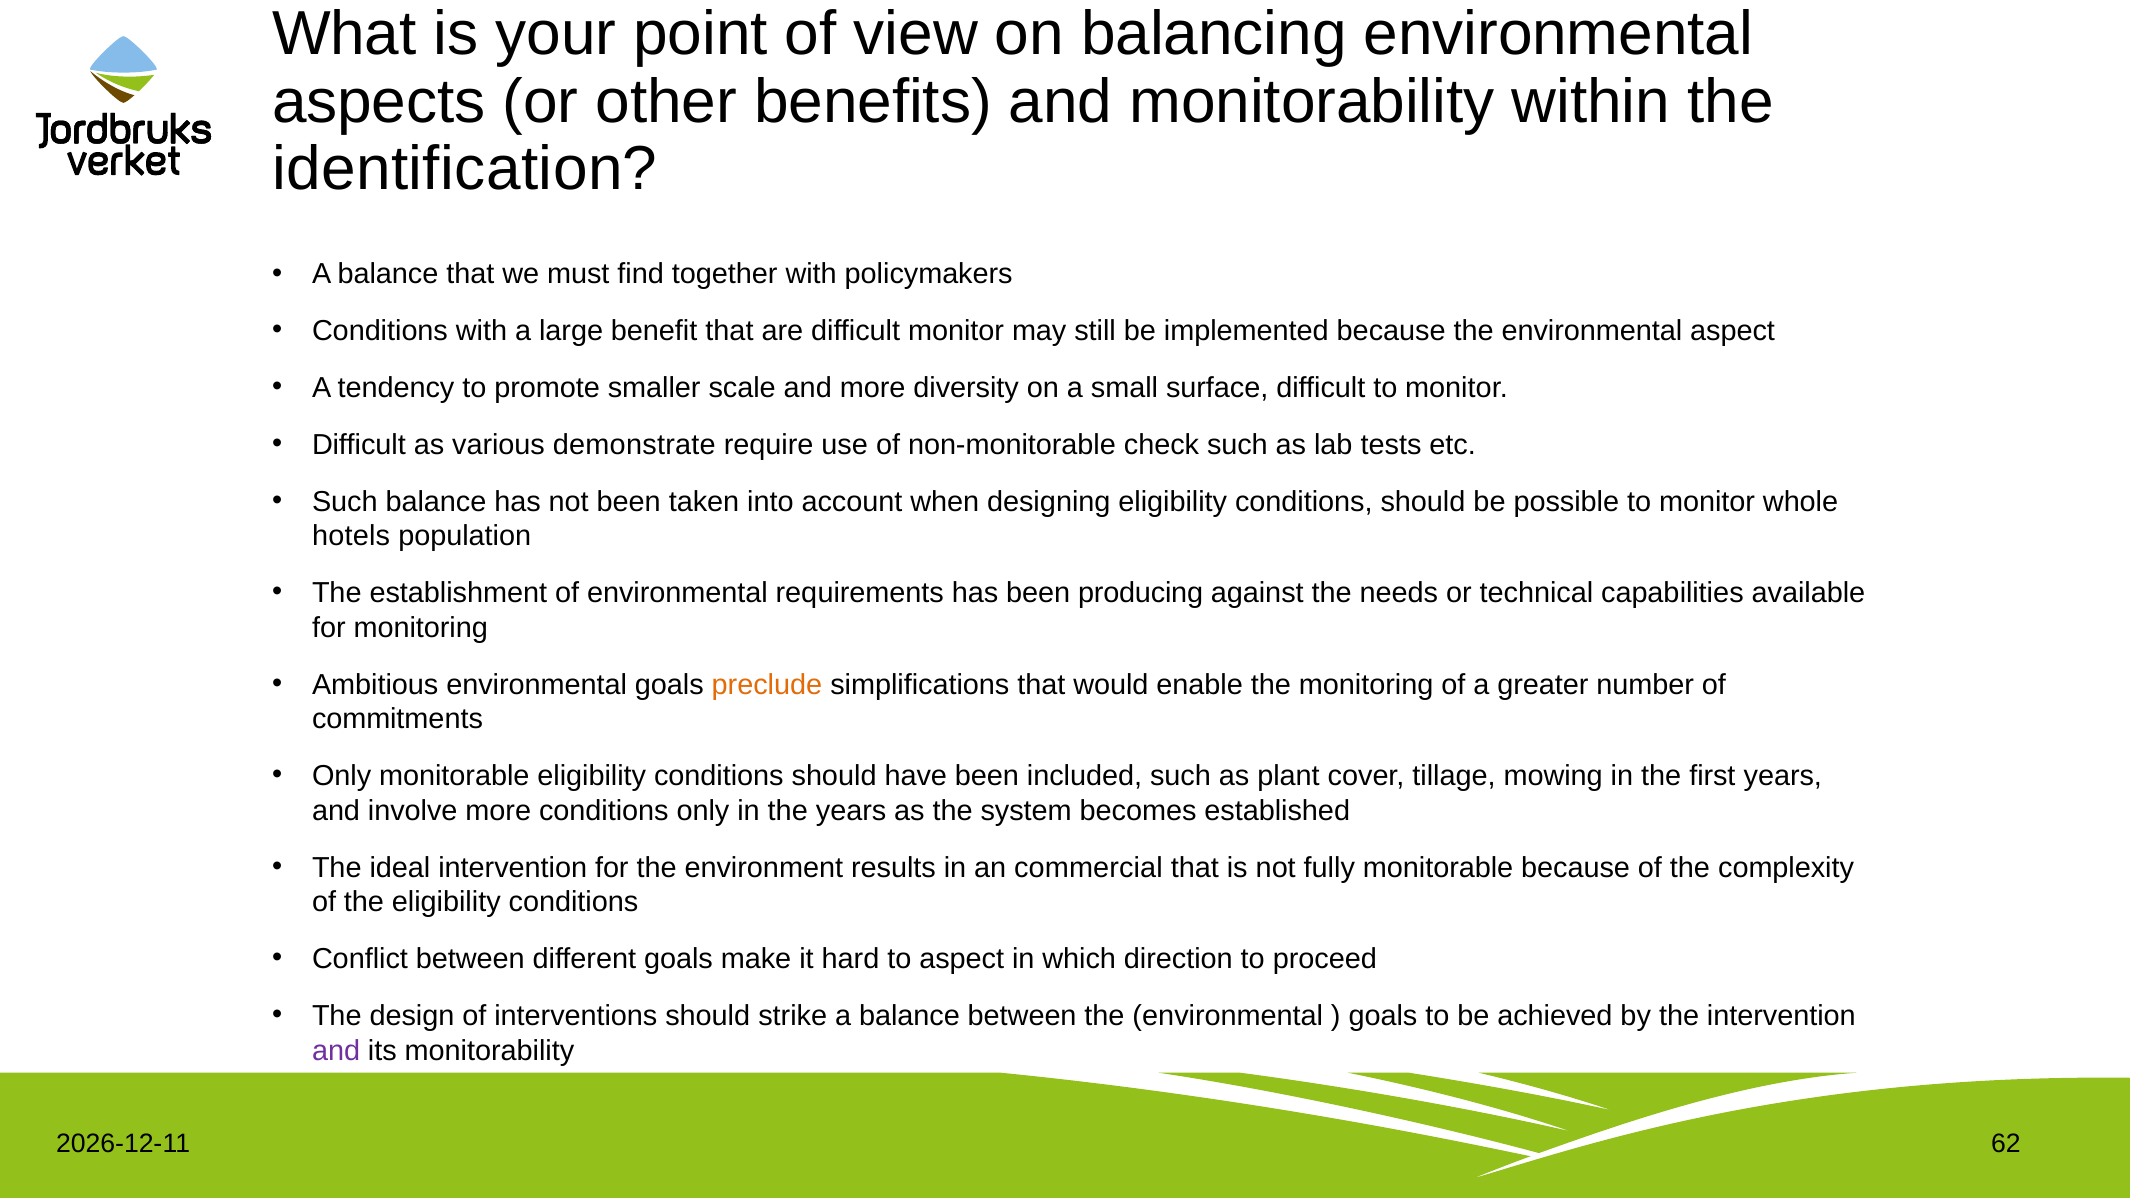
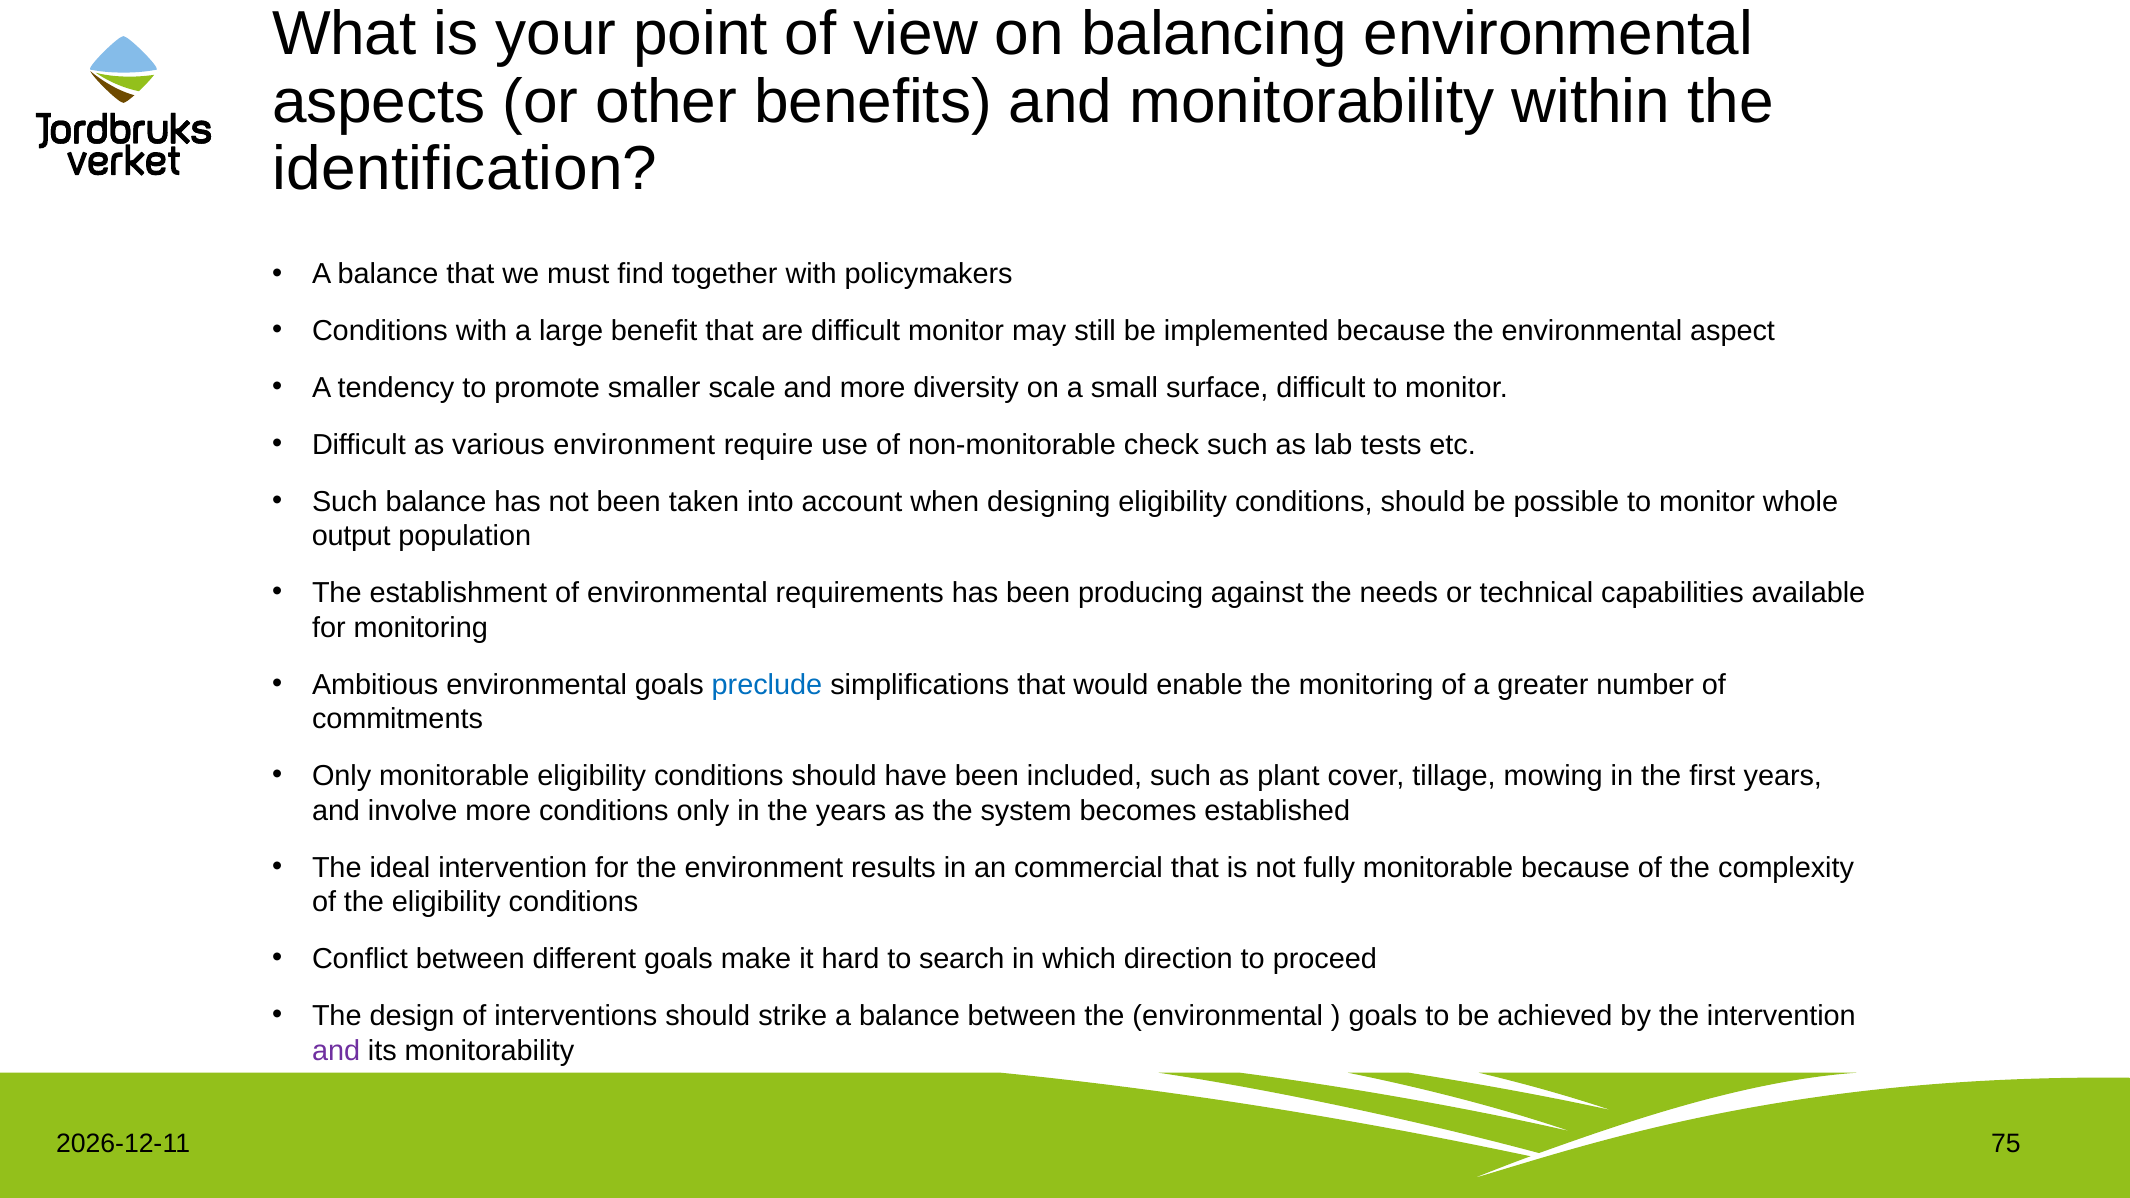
various demonstrate: demonstrate -> environment
hotels: hotels -> output
preclude colour: orange -> blue
to aspect: aspect -> search
62: 62 -> 75
